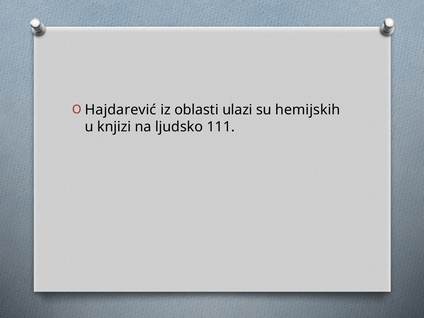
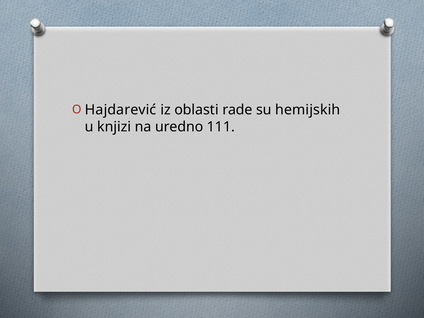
ulazi: ulazi -> rade
ljudsko: ljudsko -> uredno
